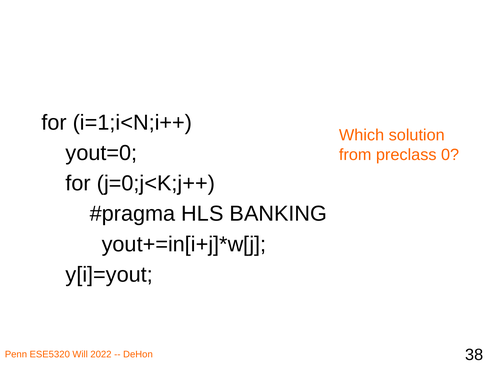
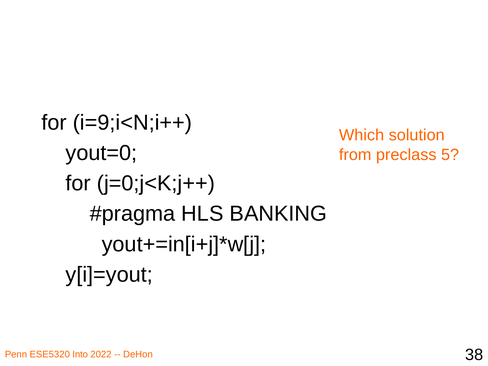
i=1;i<N;i++: i=1;i<N;i++ -> i=9;i<N;i++
0: 0 -> 5
Will: Will -> Into
